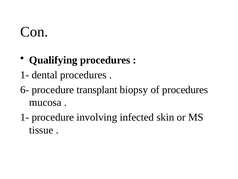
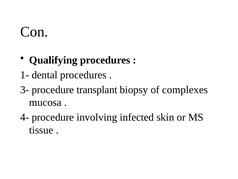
6-: 6- -> 3-
of procedures: procedures -> complexes
1- at (25, 117): 1- -> 4-
